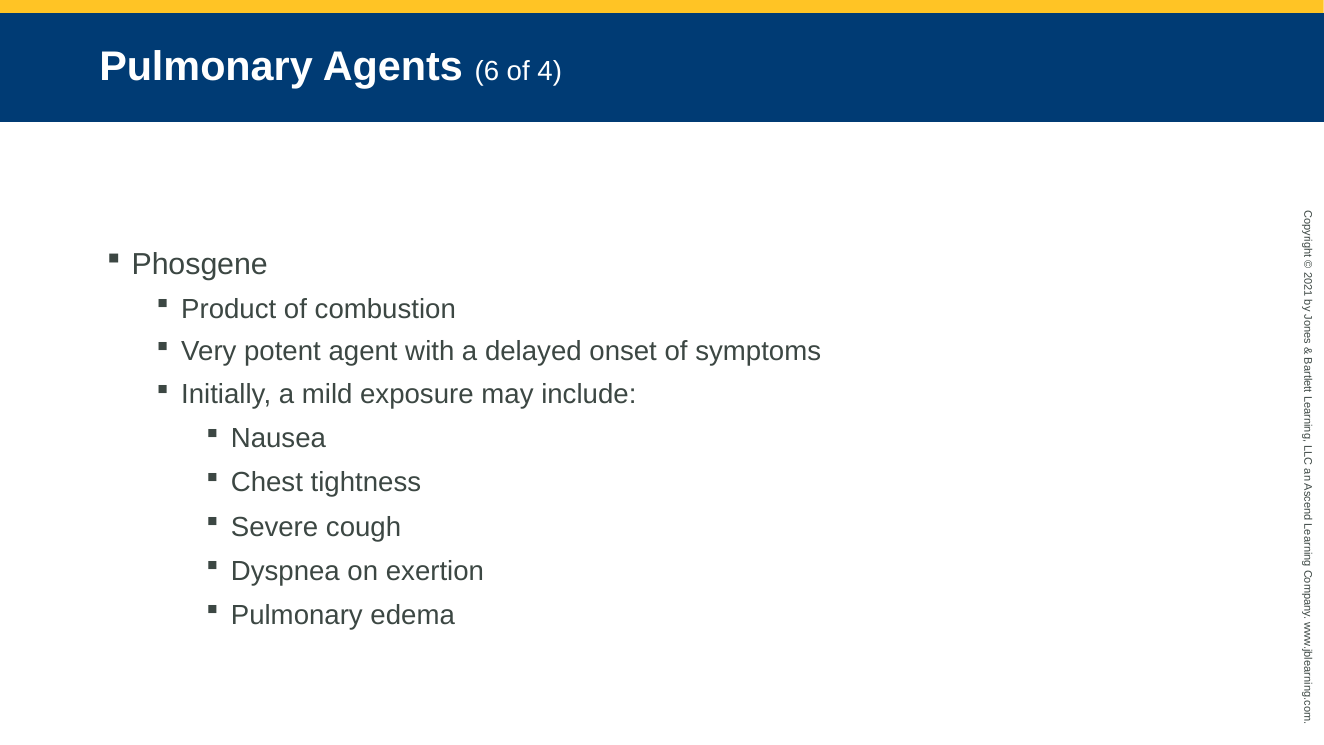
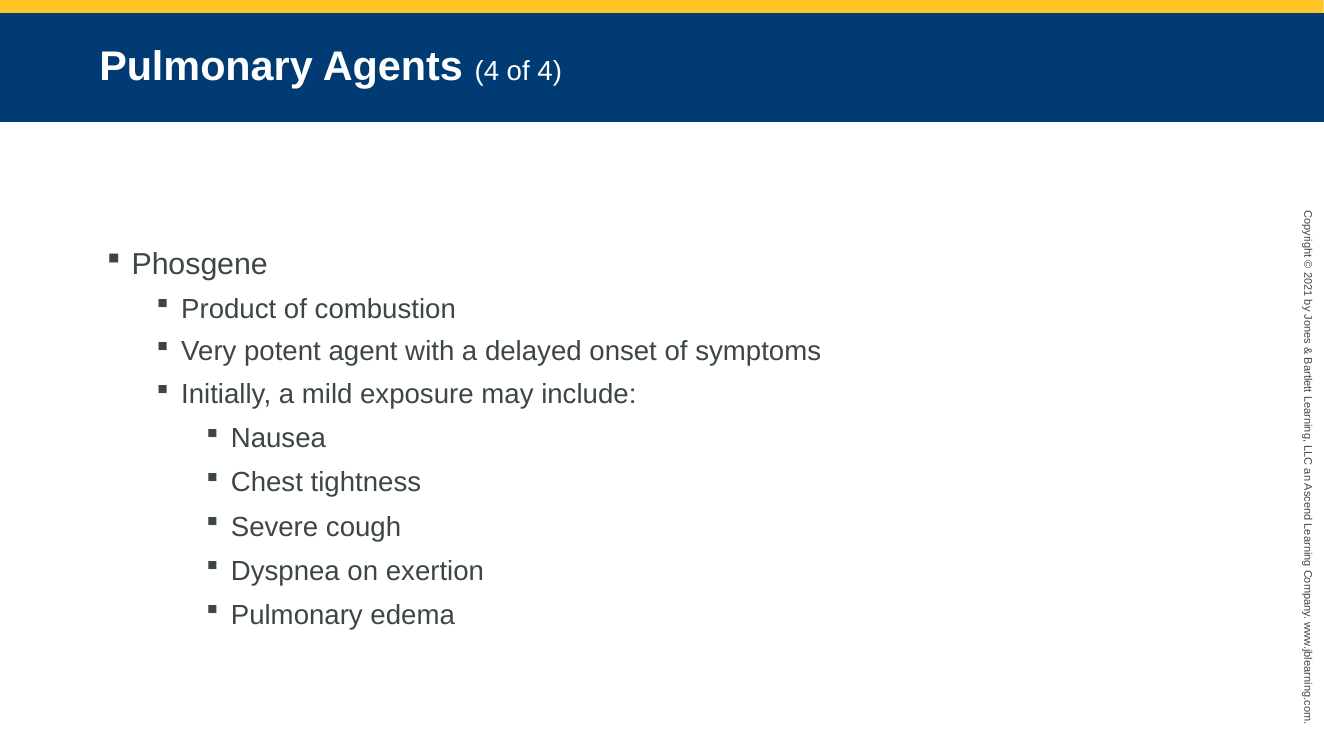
Agents 6: 6 -> 4
